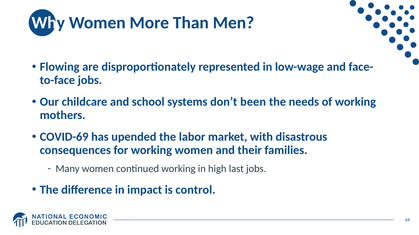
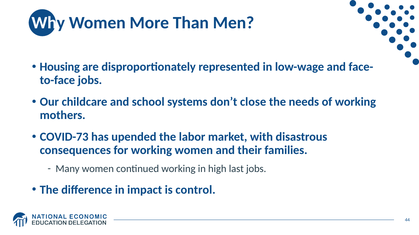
Flowing: Flowing -> Housing
been: been -> close
COVID-69: COVID-69 -> COVID-73
